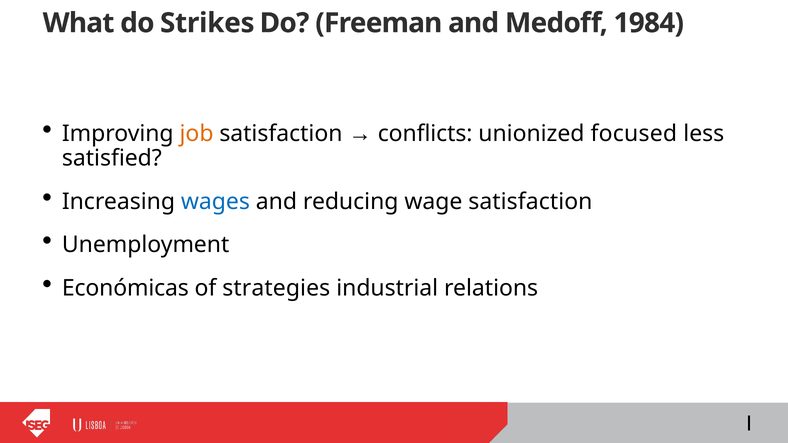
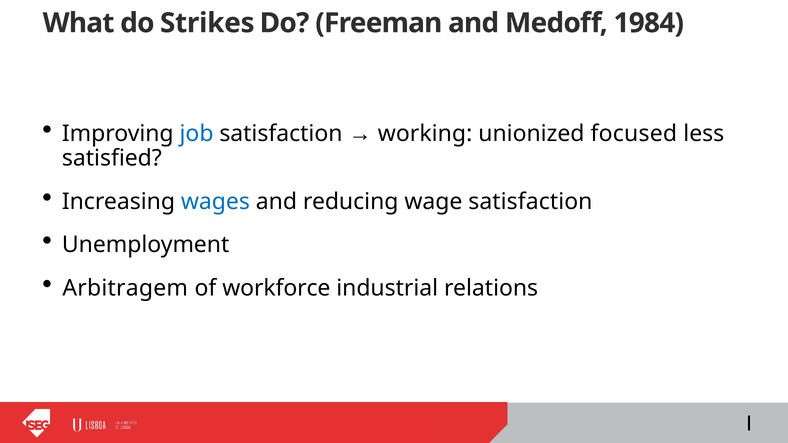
job colour: orange -> blue
conflicts: conflicts -> working
Económicas: Económicas -> Arbitragem
strategies: strategies -> workforce
